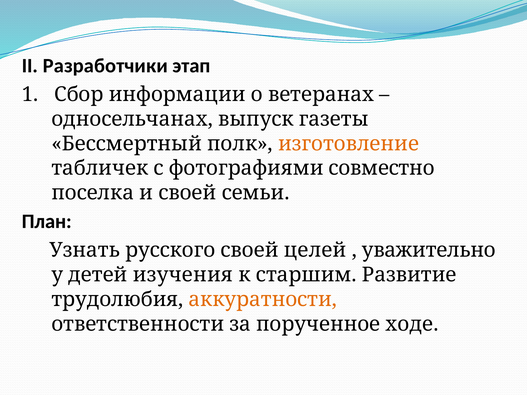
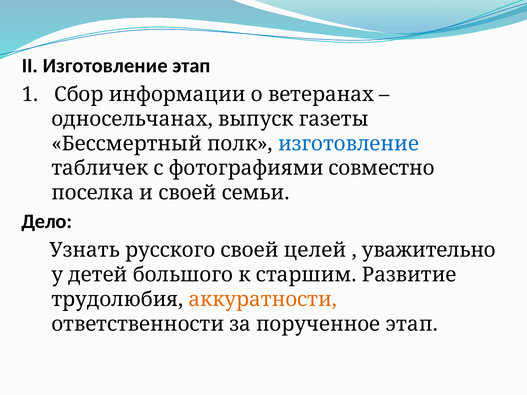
II Разработчики: Разработчики -> Изготовление
изготовление at (349, 144) colour: orange -> blue
План: План -> Дело
изучения: изучения -> большого
порученное ходе: ходе -> этап
